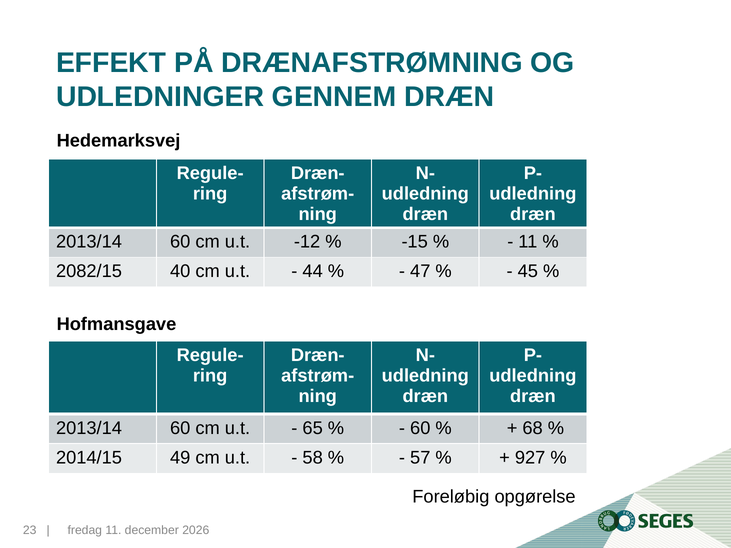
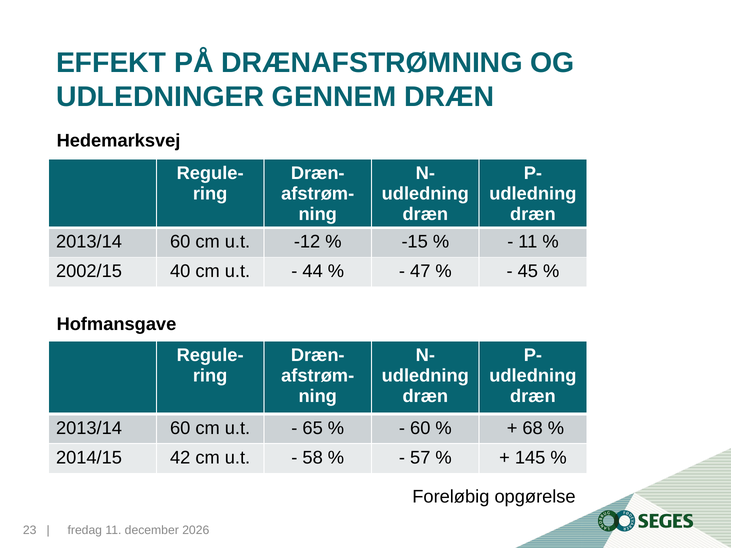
2082/15: 2082/15 -> 2002/15
49: 49 -> 42
927: 927 -> 145
